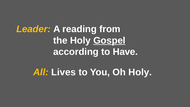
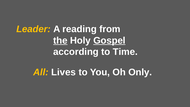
the underline: none -> present
Have: Have -> Time
Oh Holy: Holy -> Only
